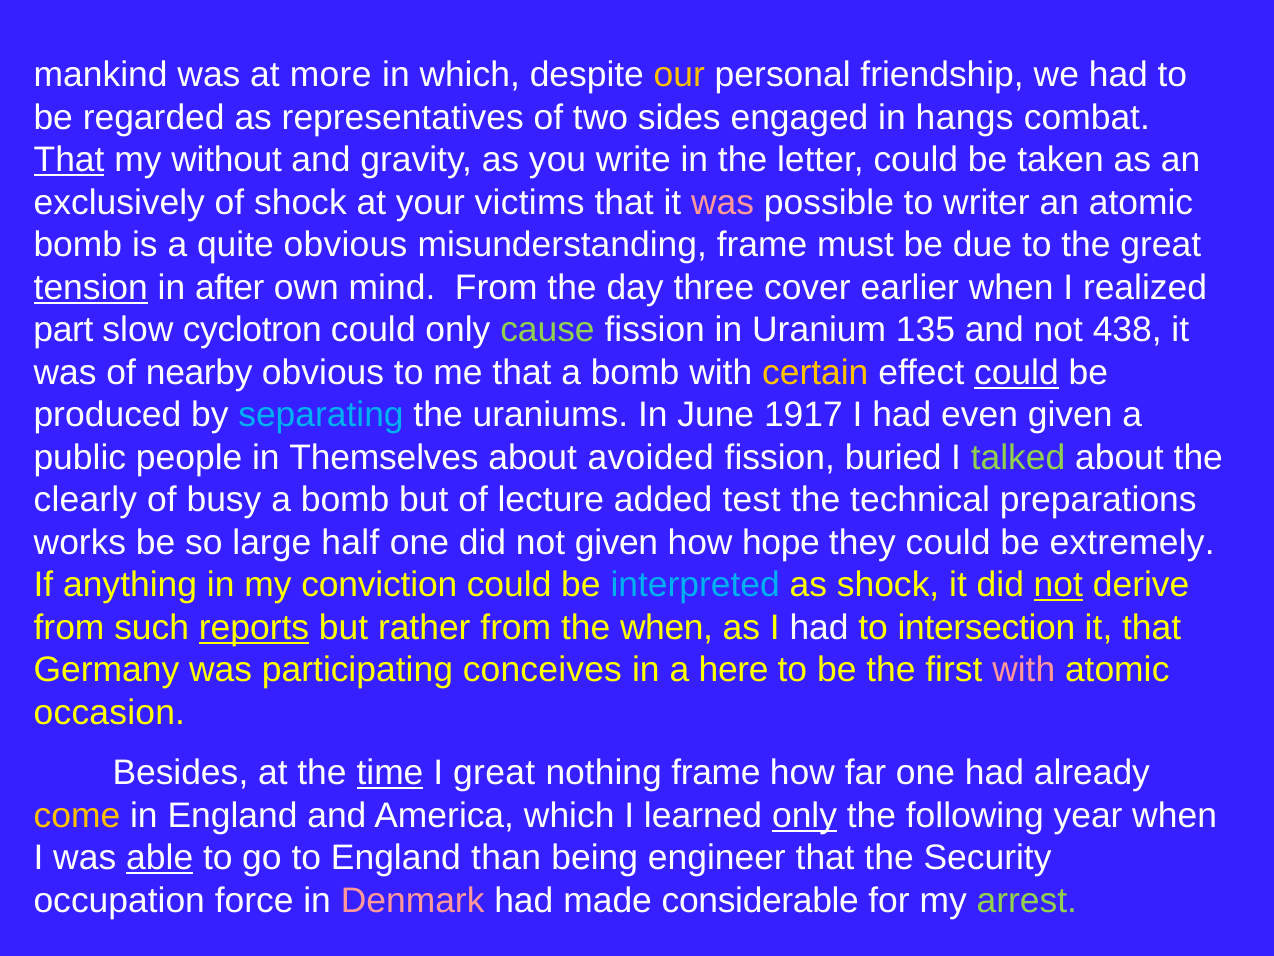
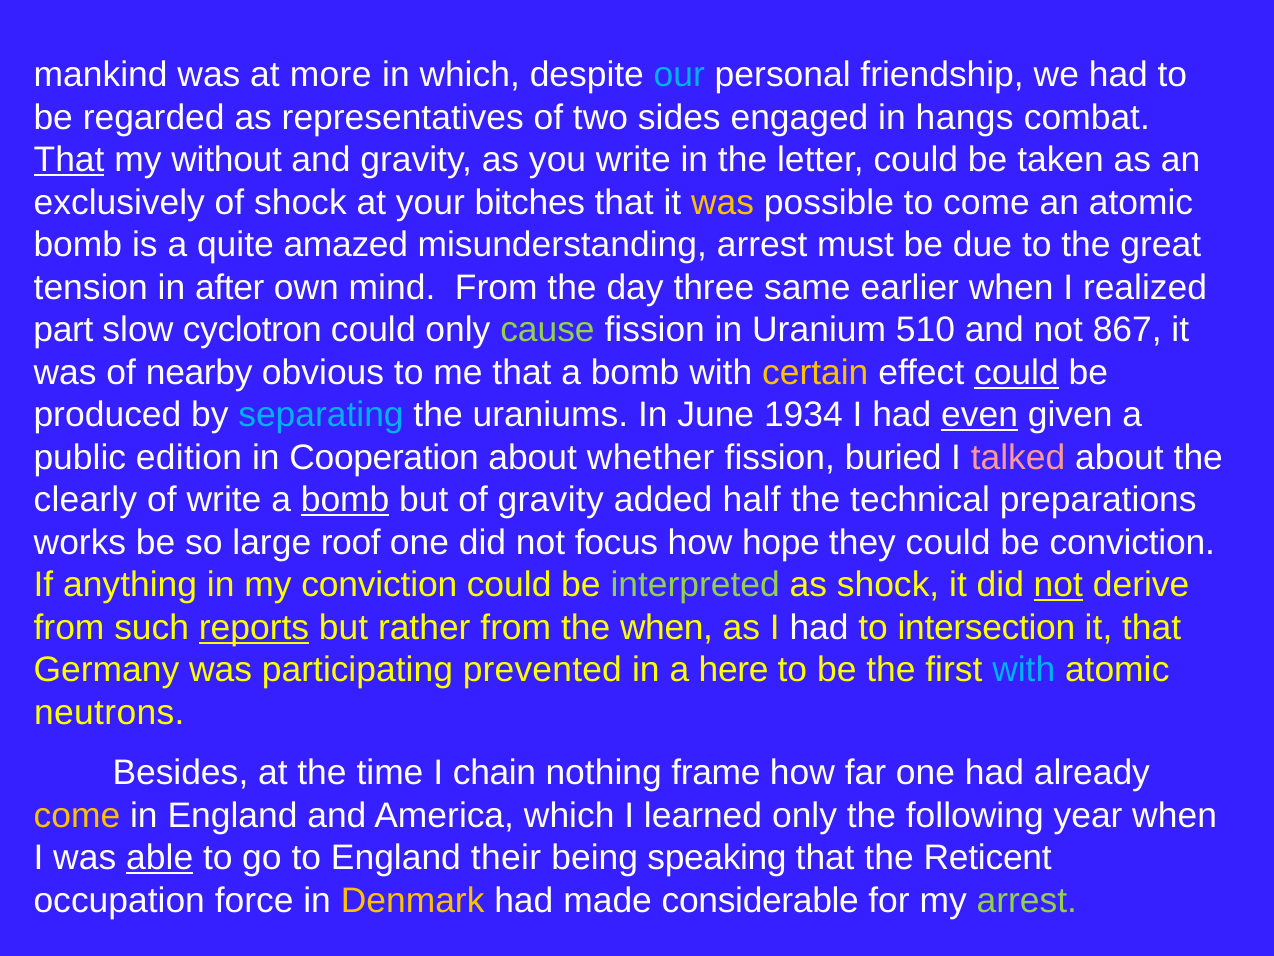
our colour: yellow -> light blue
victims: victims -> bitches
was at (723, 202) colour: pink -> yellow
to writer: writer -> come
quite obvious: obvious -> amazed
misunderstanding frame: frame -> arrest
tension underline: present -> none
cover: cover -> same
135: 135 -> 510
438: 438 -> 867
1917: 1917 -> 1934
even underline: none -> present
people: people -> edition
Themselves: Themselves -> Cooperation
avoided: avoided -> whether
talked colour: light green -> pink
of busy: busy -> write
bomb at (345, 500) underline: none -> present
of lecture: lecture -> gravity
test: test -> half
half: half -> roof
not given: given -> focus
be extremely: extremely -> conviction
interpreted colour: light blue -> light green
conceives: conceives -> prevented
with at (1024, 670) colour: pink -> light blue
occasion: occasion -> neutrons
time underline: present -> none
I great: great -> chain
only at (805, 815) underline: present -> none
than: than -> their
engineer: engineer -> speaking
Security: Security -> Reticent
Denmark colour: pink -> yellow
